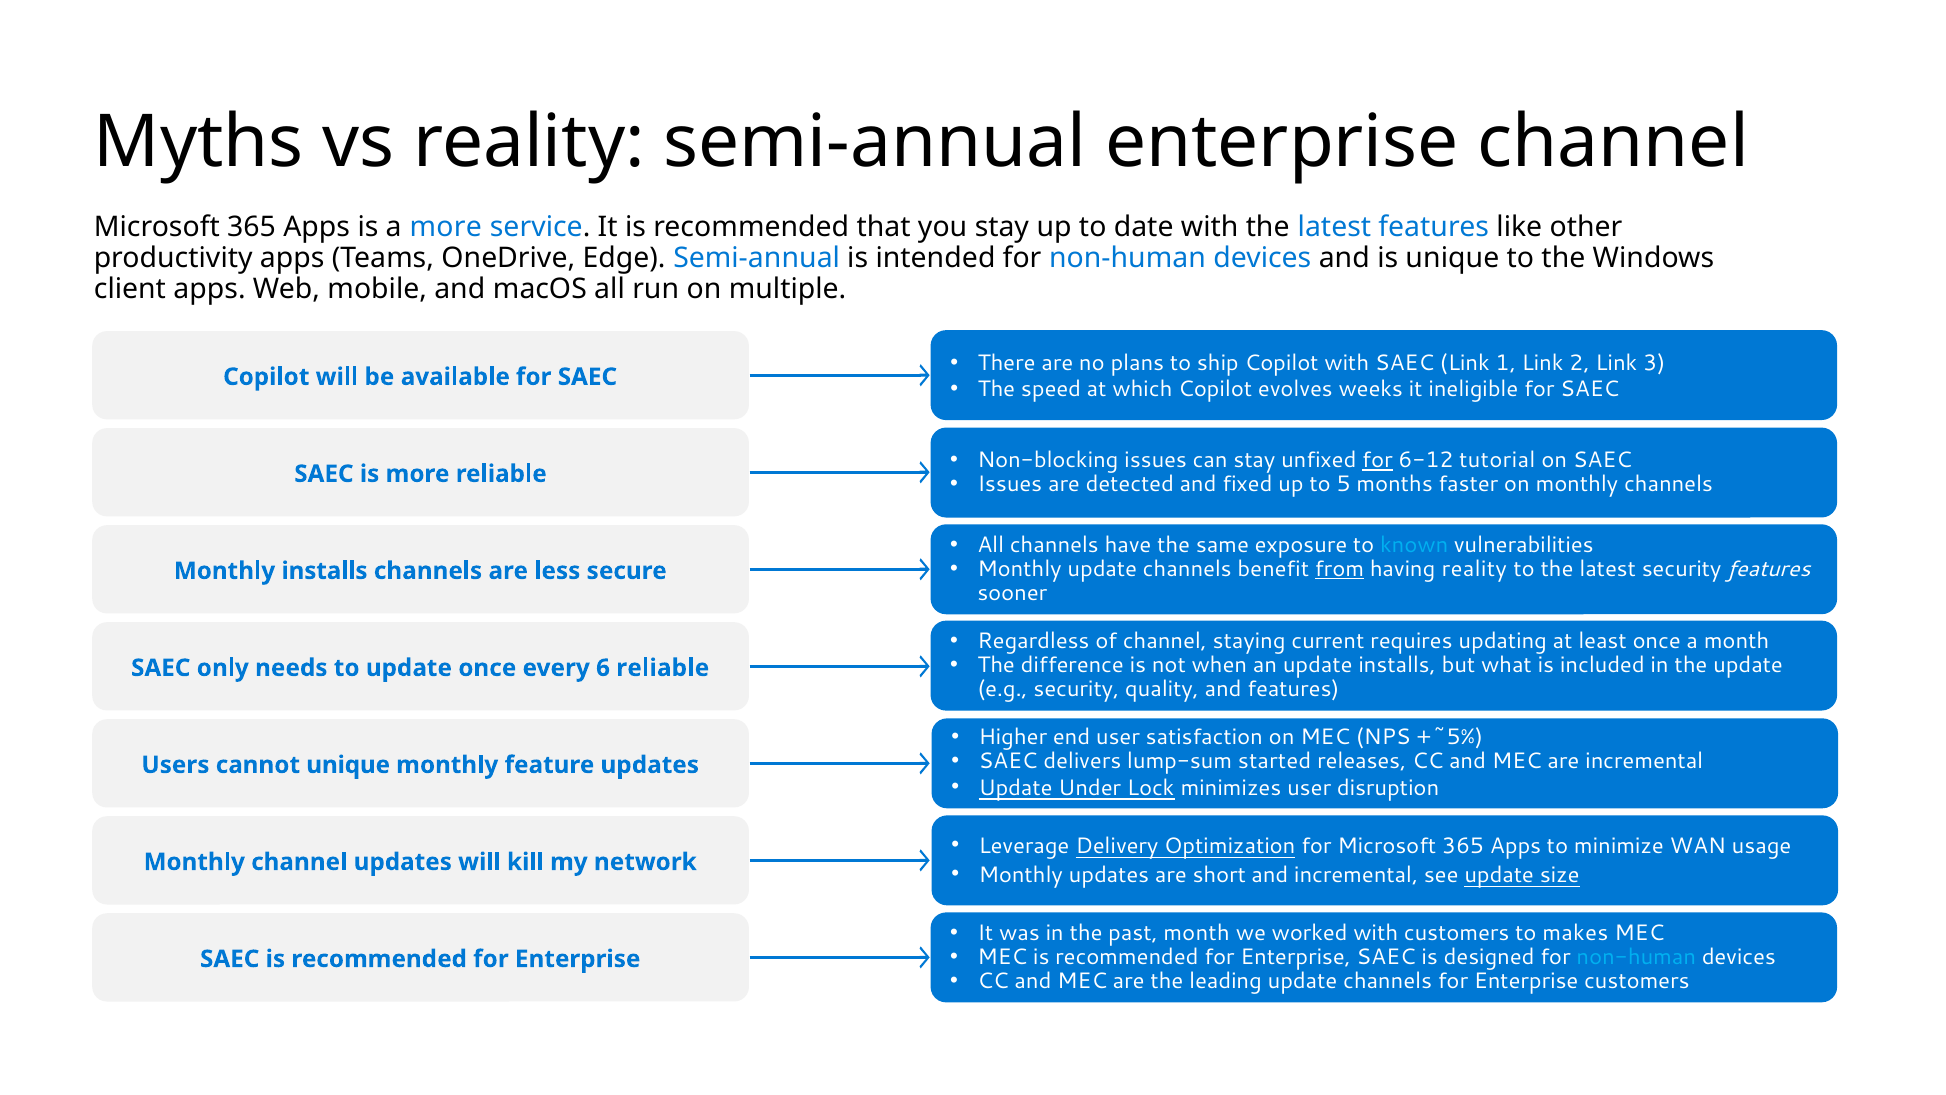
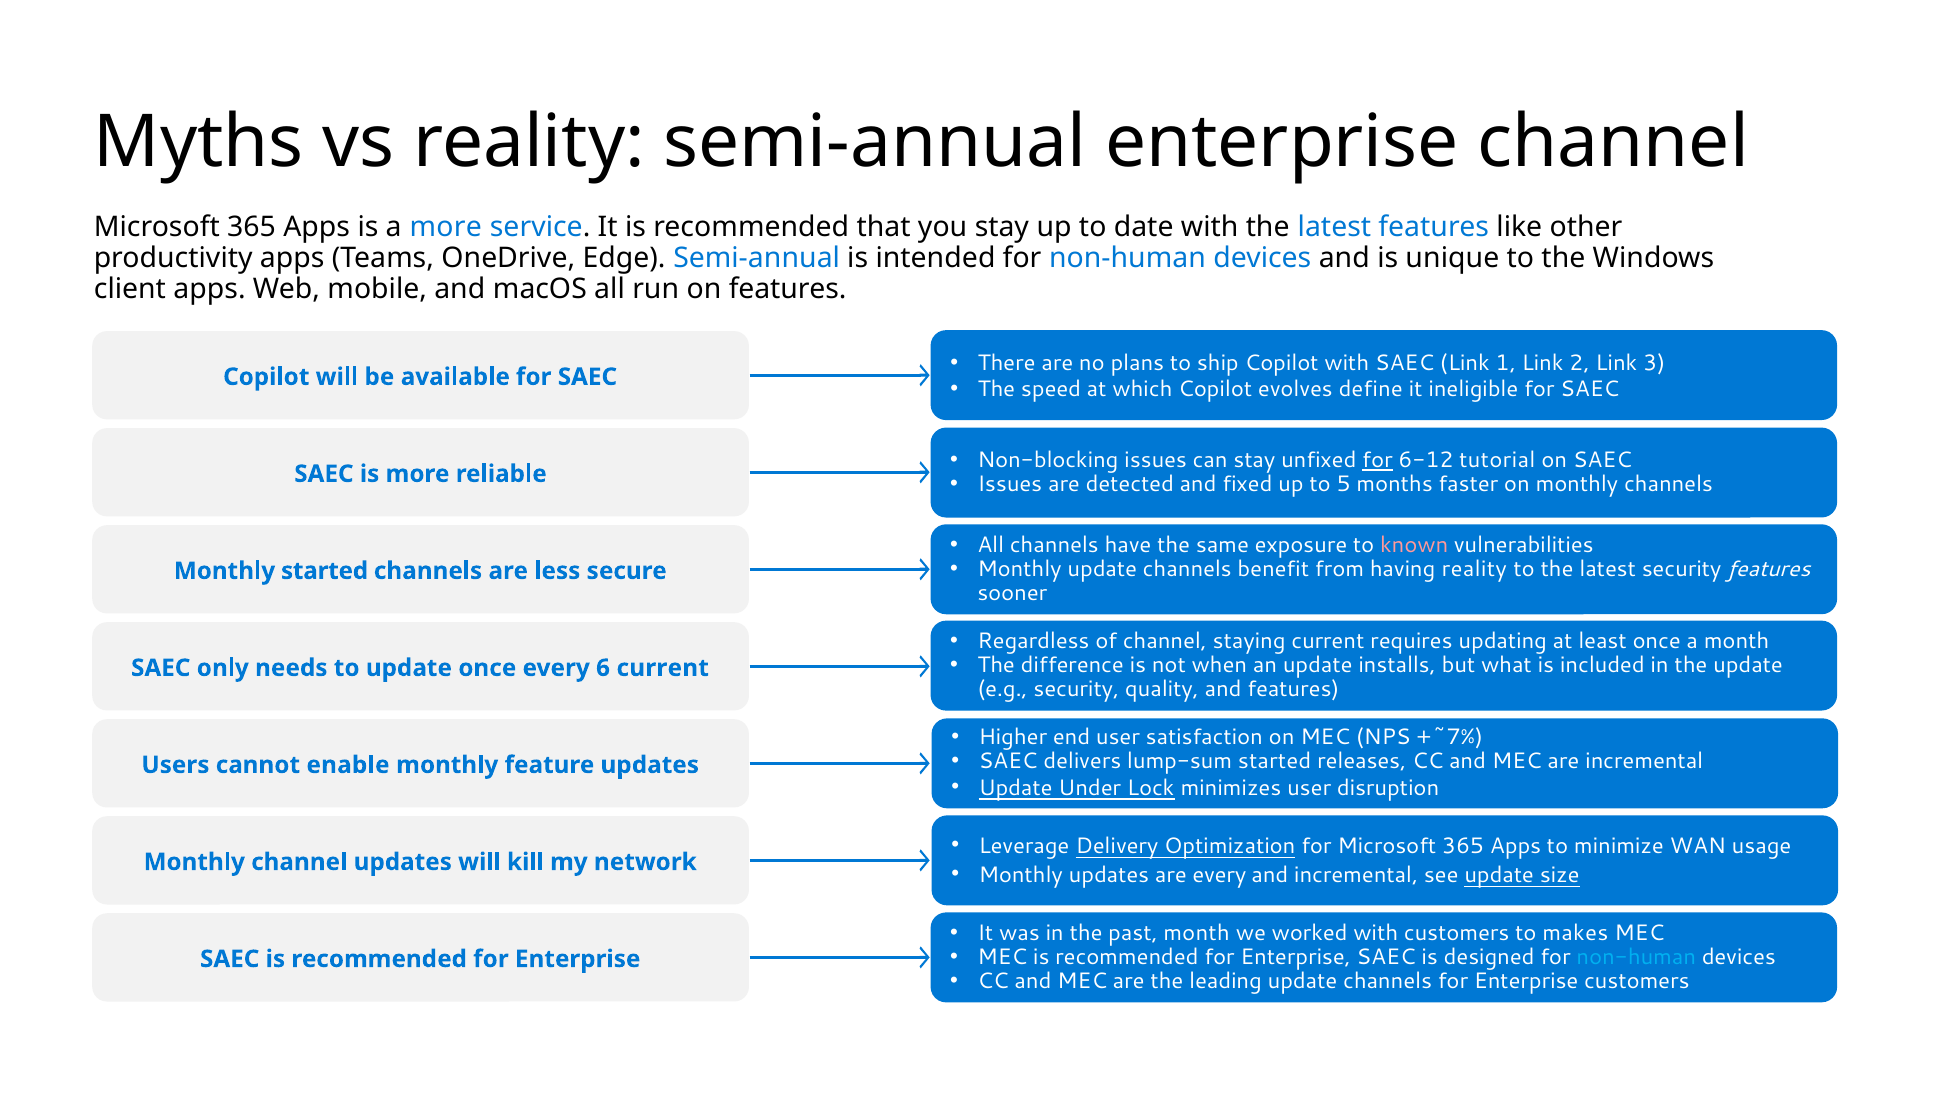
on multiple: multiple -> features
weeks: weeks -> define
known colour: light blue -> pink
from underline: present -> none
Monthly installs: installs -> started
6 reliable: reliable -> current
+~5%: +~5% -> +~7%
cannot unique: unique -> enable
are short: short -> every
